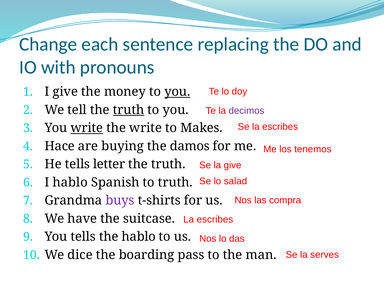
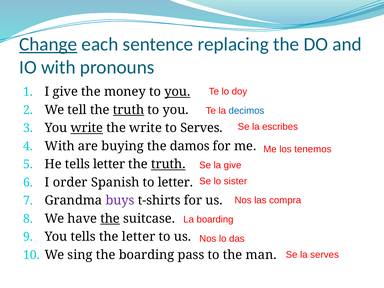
Change underline: none -> present
decimos colour: purple -> blue
to Makes: Makes -> Serves
Hace at (60, 146): Hace -> With
truth at (168, 164) underline: none -> present
salad: salad -> sister
I hablo: hablo -> order
to truth: truth -> letter
escribes at (215, 220): escribes -> boarding
the at (110, 219) underline: none -> present
the hablo: hablo -> letter
dice: dice -> sing
